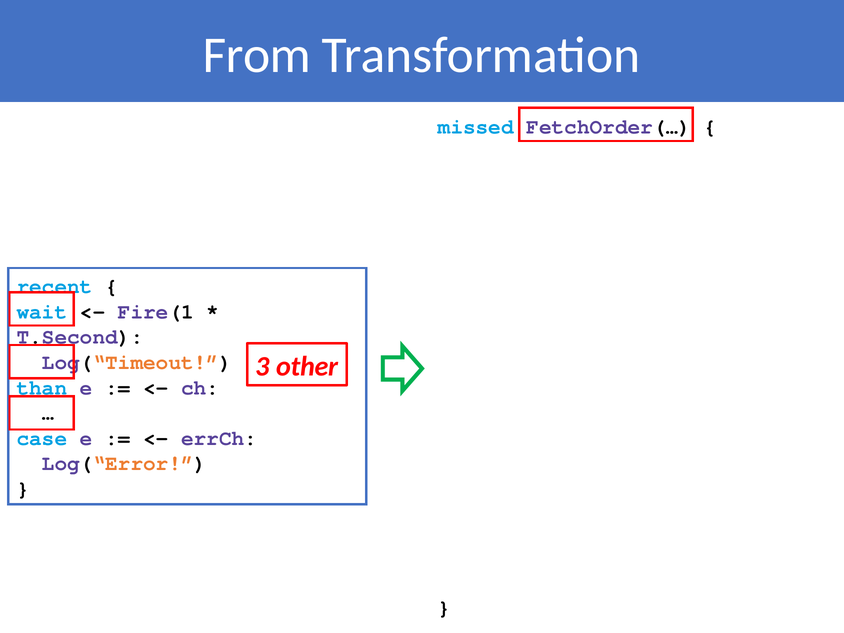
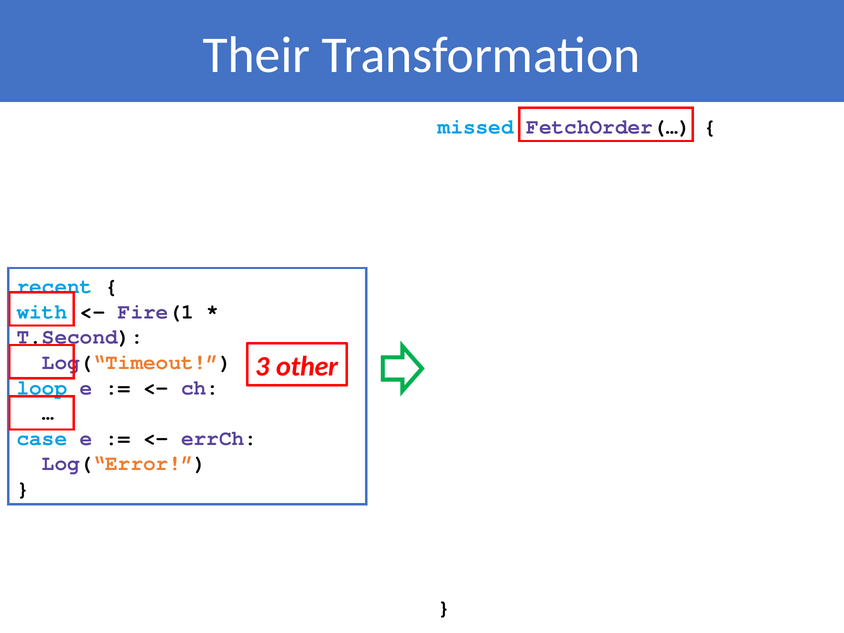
From: From -> Their
wait: wait -> with
than: than -> loop
